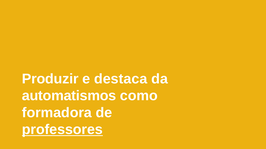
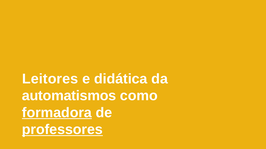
Produzir: Produzir -> Leitores
destaca: destaca -> didática
formadora underline: none -> present
